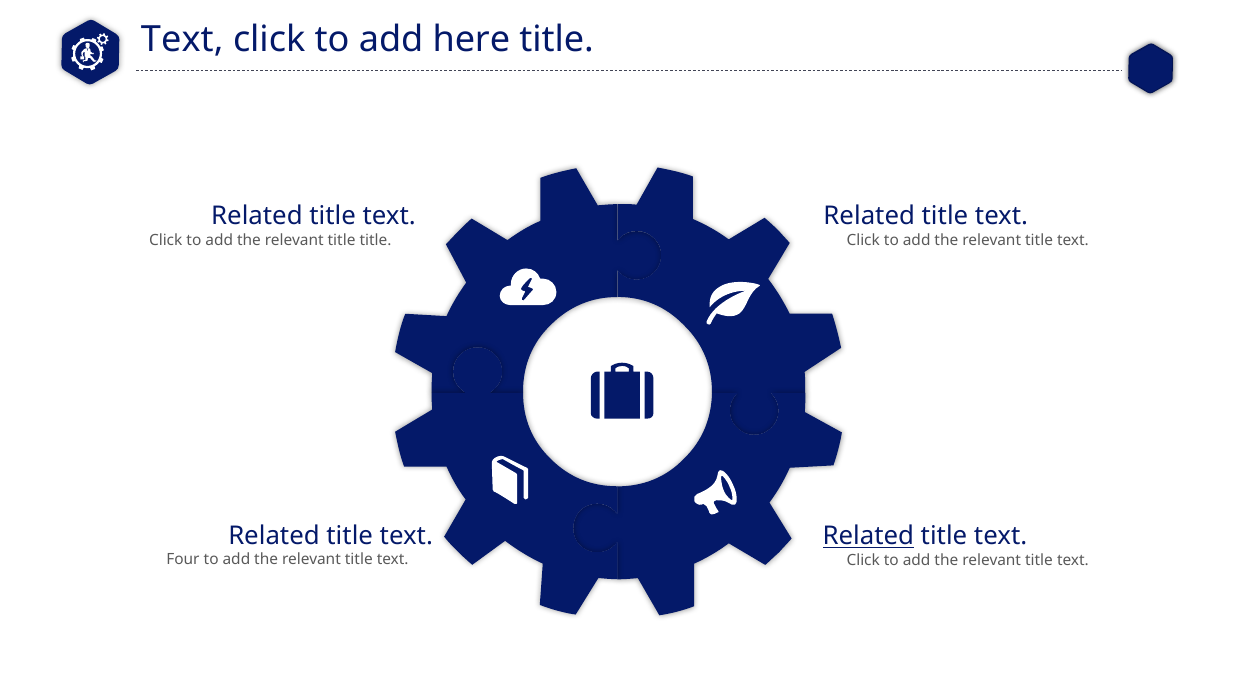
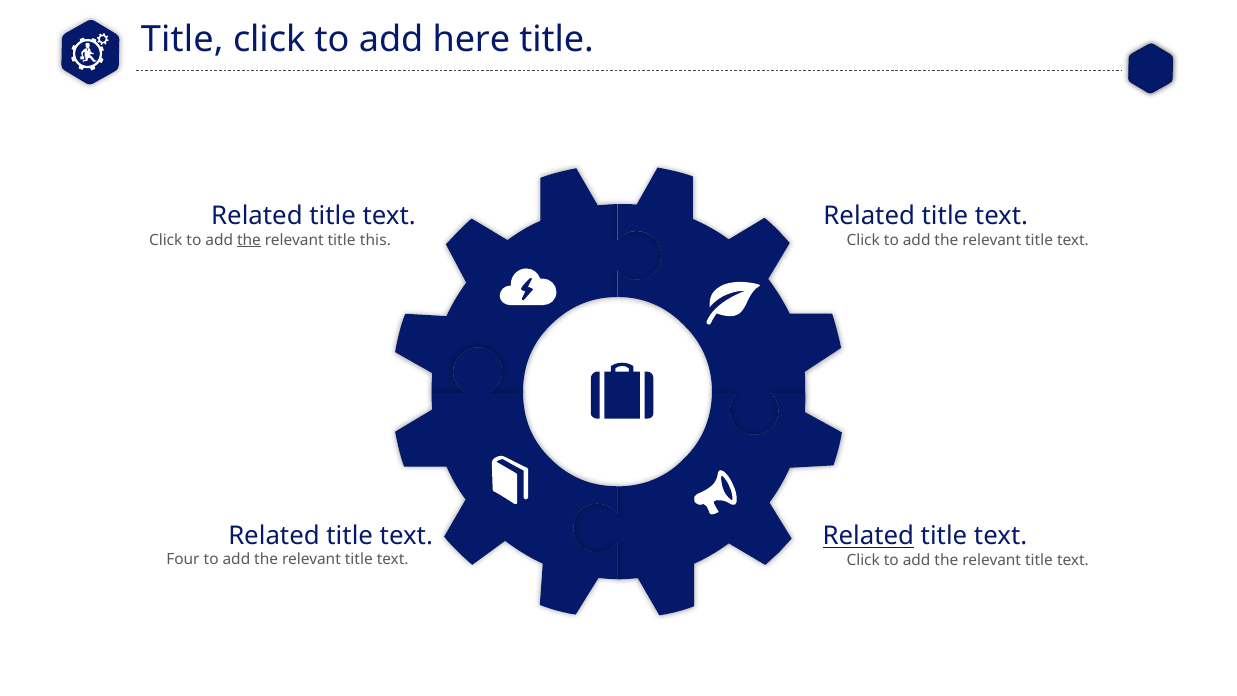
Text at (182, 40): Text -> Title
the at (249, 240) underline: none -> present
title title: title -> this
